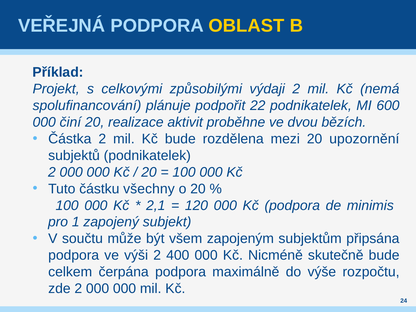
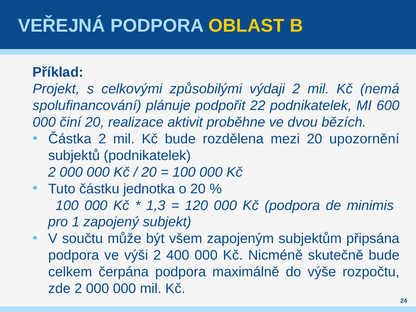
všechny: všechny -> jednotka
2,1: 2,1 -> 1,3
